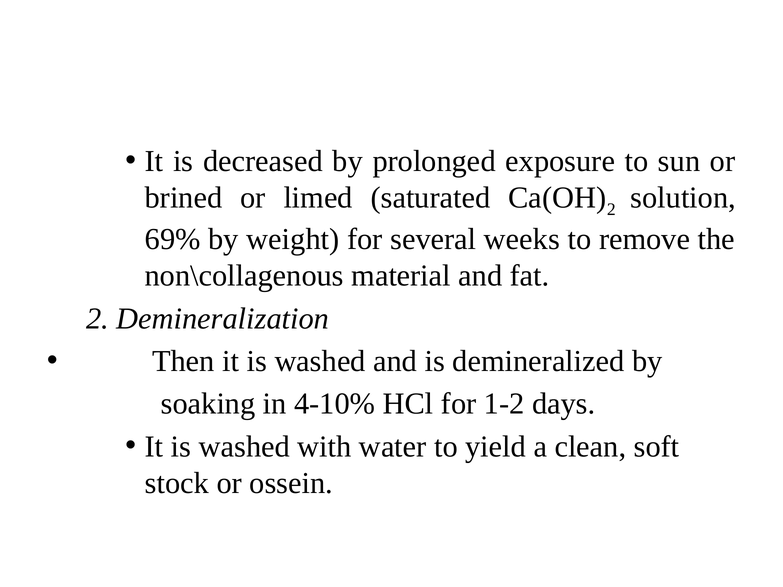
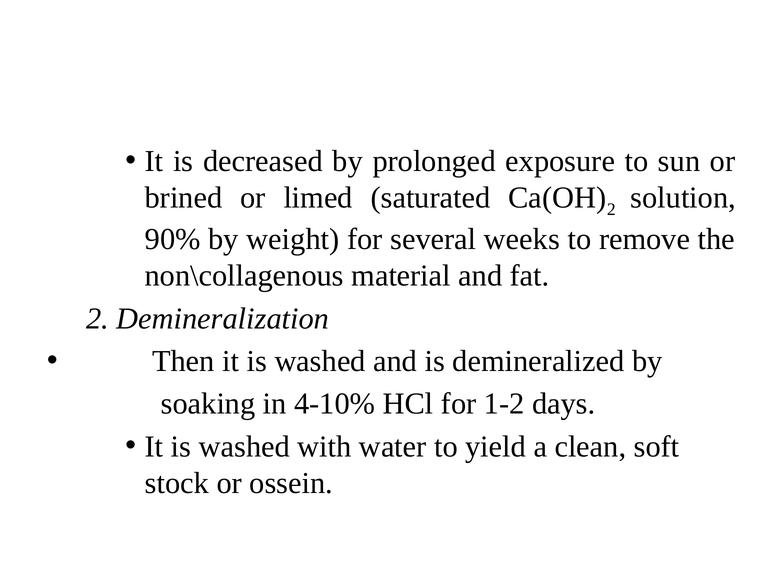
69%: 69% -> 90%
